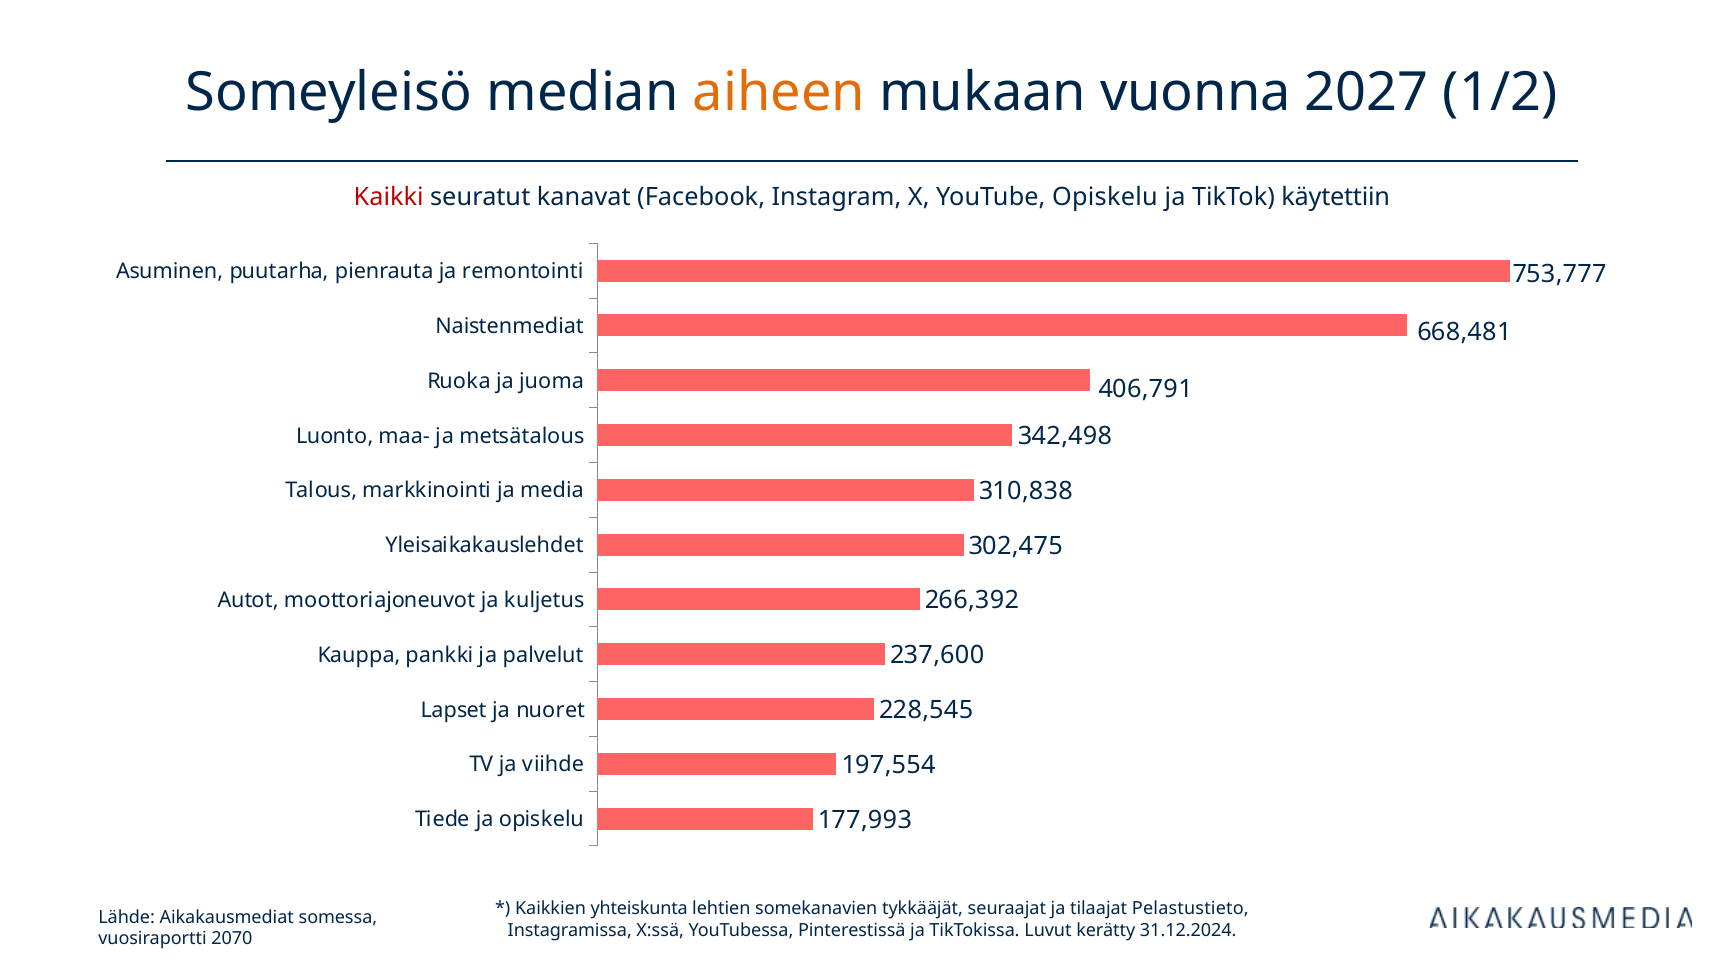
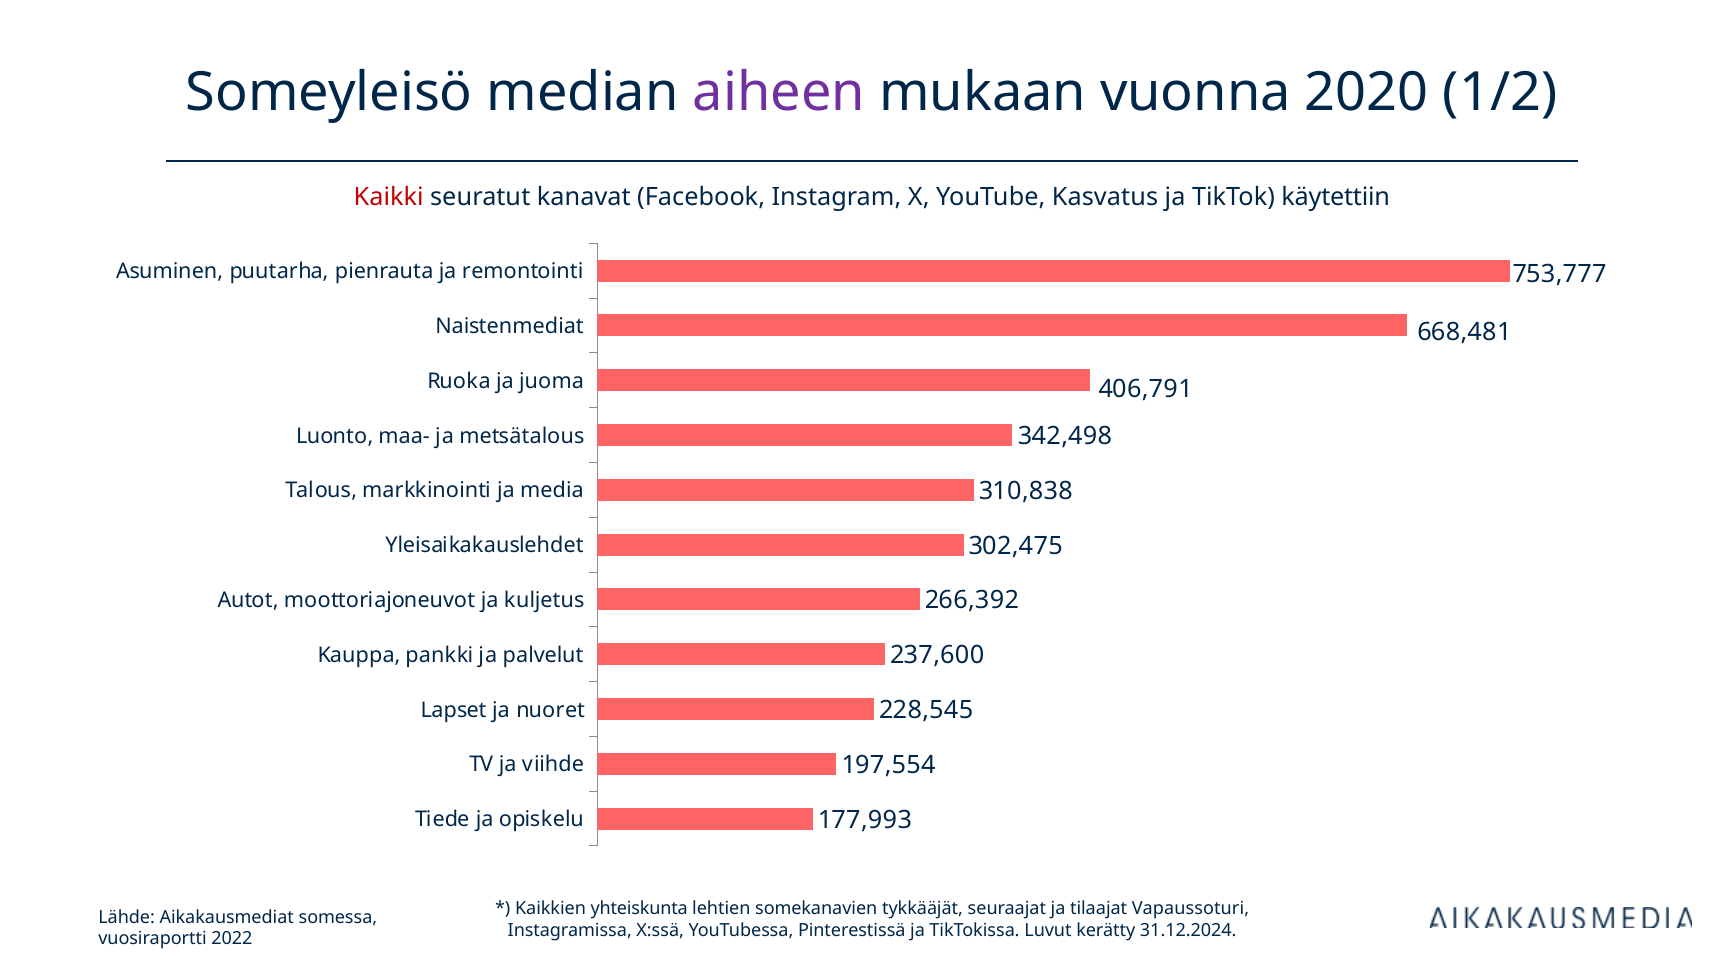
aiheen colour: orange -> purple
2027: 2027 -> 2020
YouTube Opiskelu: Opiskelu -> Kasvatus
Pelastustieto: Pelastustieto -> Vapaussoturi
2070: 2070 -> 2022
